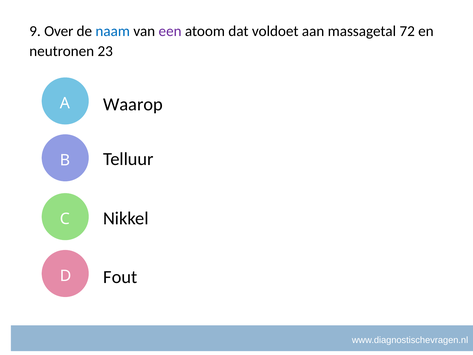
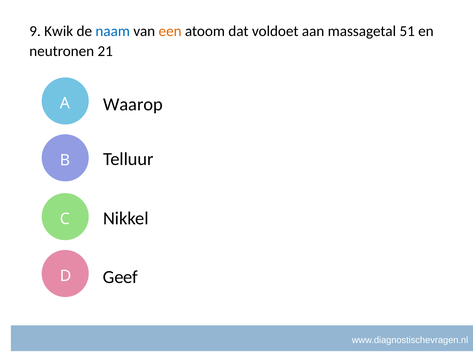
Over: Over -> Kwik
een colour: purple -> orange
72: 72 -> 51
23: 23 -> 21
Fout: Fout -> Geef
